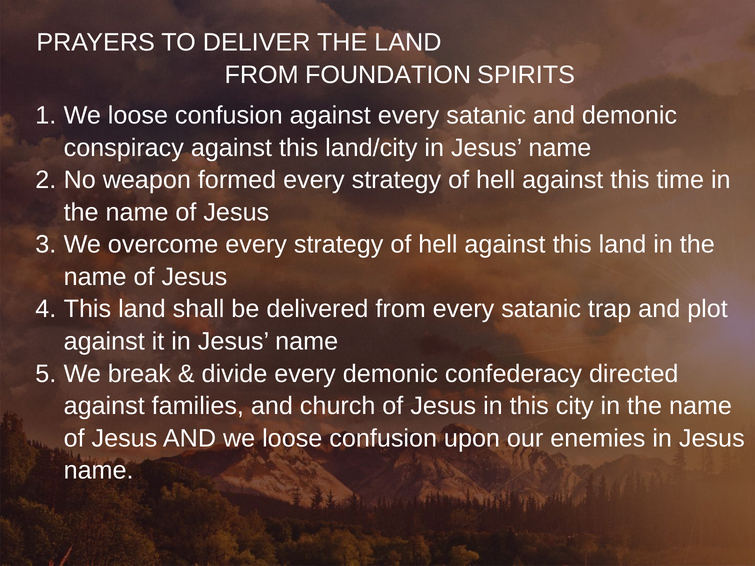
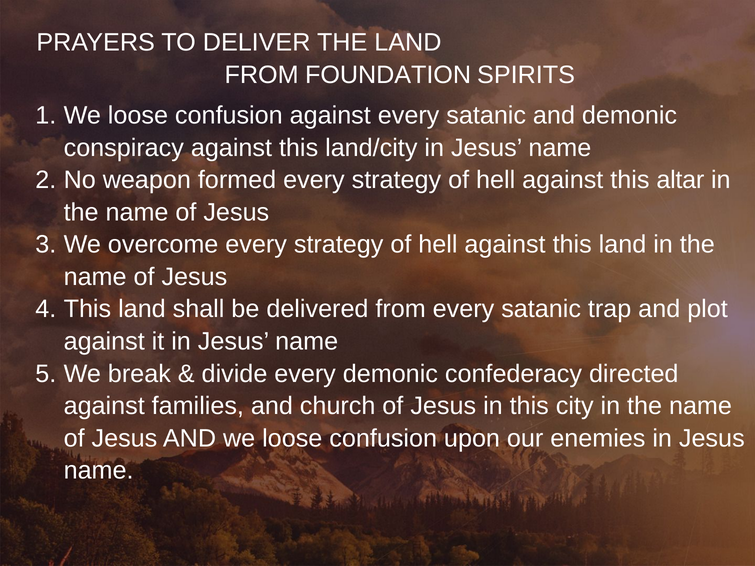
time: time -> altar
